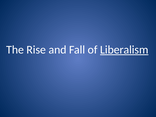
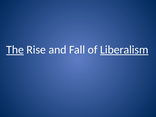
The underline: none -> present
